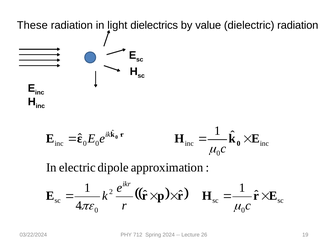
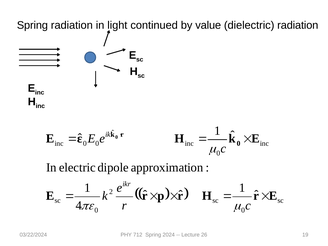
These at (32, 25): These -> Spring
dielectrics: dielectrics -> continued
